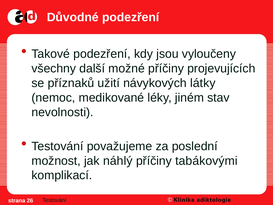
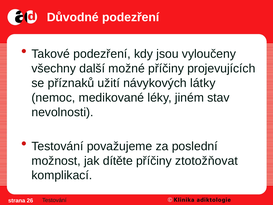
náhlý: náhlý -> dítěte
tabákovými: tabákovými -> ztotožňovat
